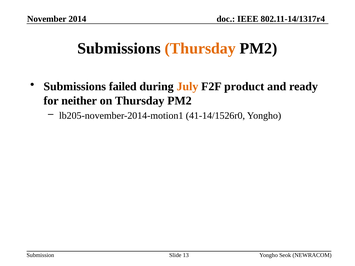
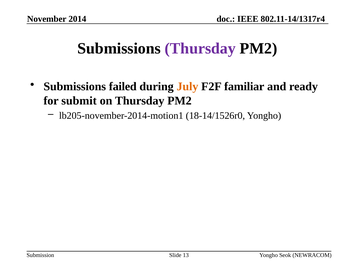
Thursday at (200, 48) colour: orange -> purple
product: product -> familiar
neither: neither -> submit
41-14/1526r0: 41-14/1526r0 -> 18-14/1526r0
